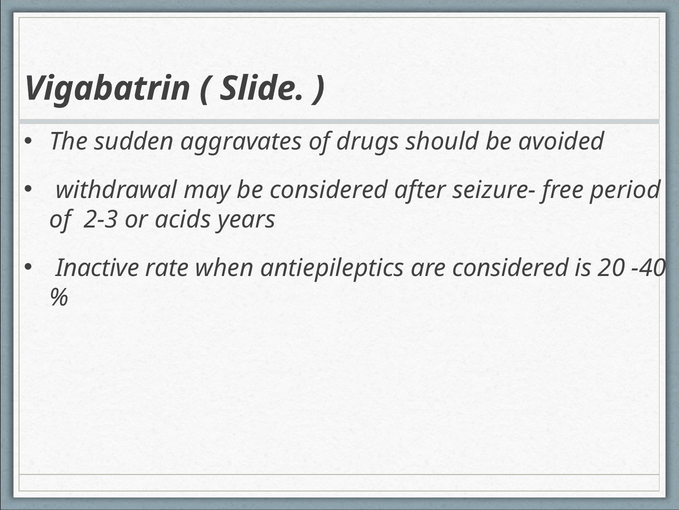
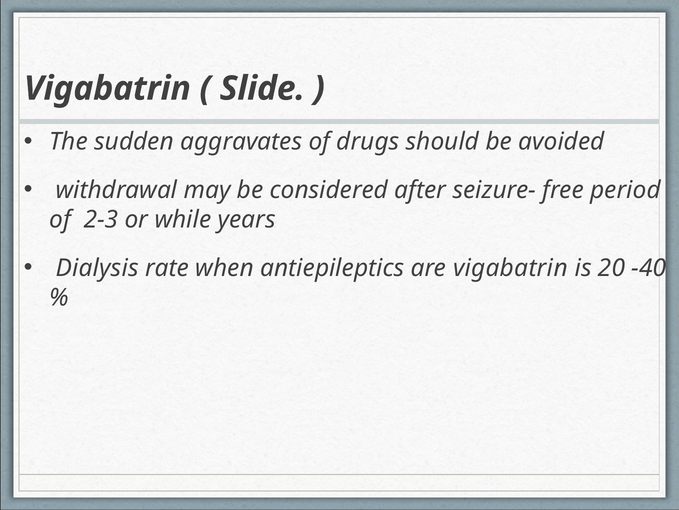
acids: acids -> while
Inactive: Inactive -> Dialysis
are considered: considered -> vigabatrin
